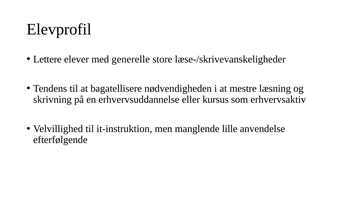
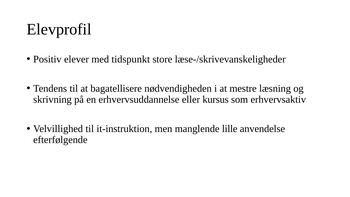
Lettere: Lettere -> Positiv
generelle: generelle -> tidspunkt
